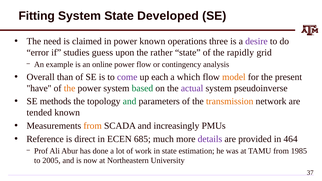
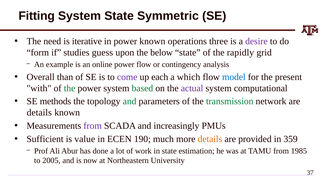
Developed: Developed -> Symmetric
claimed: claimed -> iterative
error: error -> form
rather: rather -> below
model colour: orange -> blue
have: have -> with
the at (70, 88) colour: orange -> green
pseudoinverse: pseudoinverse -> computational
transmission colour: orange -> green
tended at (39, 113): tended -> details
from at (93, 126) colour: orange -> purple
Reference: Reference -> Sufficient
direct: direct -> value
685: 685 -> 190
details at (210, 139) colour: purple -> orange
464: 464 -> 359
